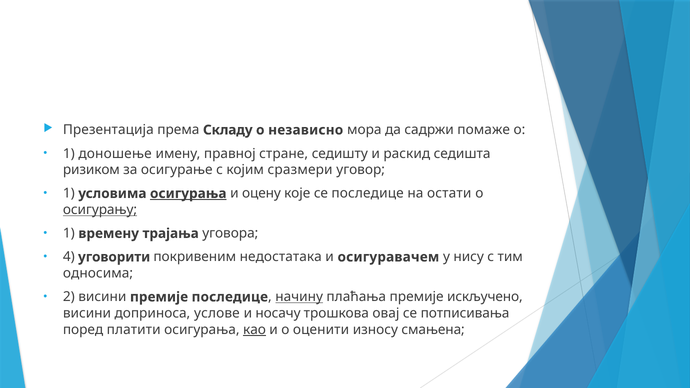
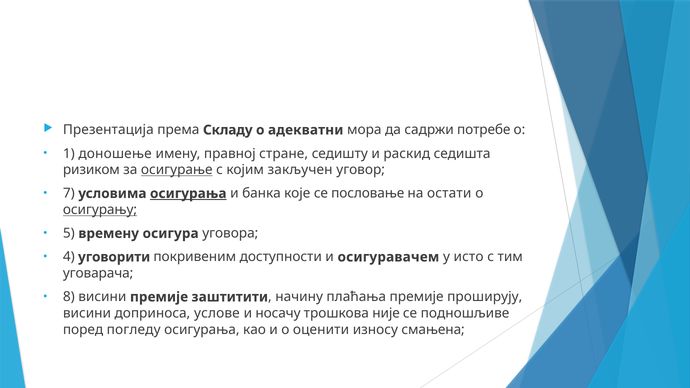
независно: независно -> адекватни
помаже: помаже -> потребе
осигурање underline: none -> present
сразмери: сразмери -> закључен
1 at (69, 194): 1 -> 7
оцену: оцену -> банка
се последице: последице -> пословање
1 at (69, 234): 1 -> 5
трајања: трајања -> осигура
недостатака: недостатака -> доступности
нису: нису -> исто
односима: односима -> уговарача
2: 2 -> 8
премије последице: последице -> заштитити
начину underline: present -> none
искључено: искључено -> проширују
овај: овај -> није
потписивања: потписивања -> подношљиве
платити: платити -> погледу
као underline: present -> none
